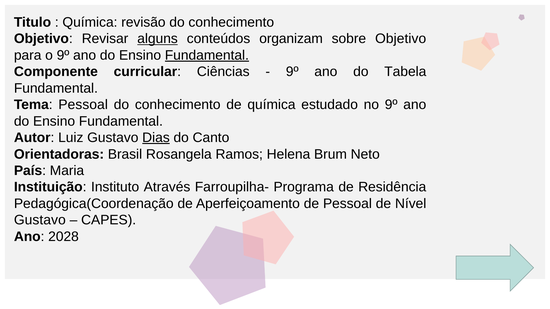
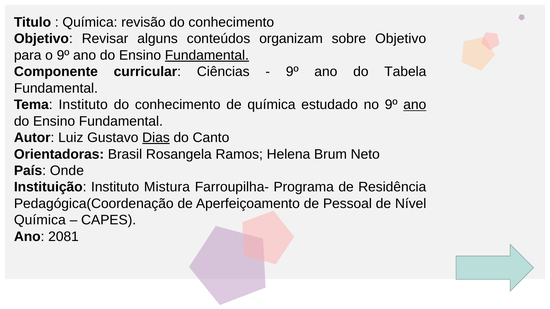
alguns underline: present -> none
Tema Pessoal: Pessoal -> Instituto
ano at (415, 105) underline: none -> present
Maria: Maria -> Onde
Através: Através -> Mistura
Gustavo at (40, 220): Gustavo -> Química
2028: 2028 -> 2081
